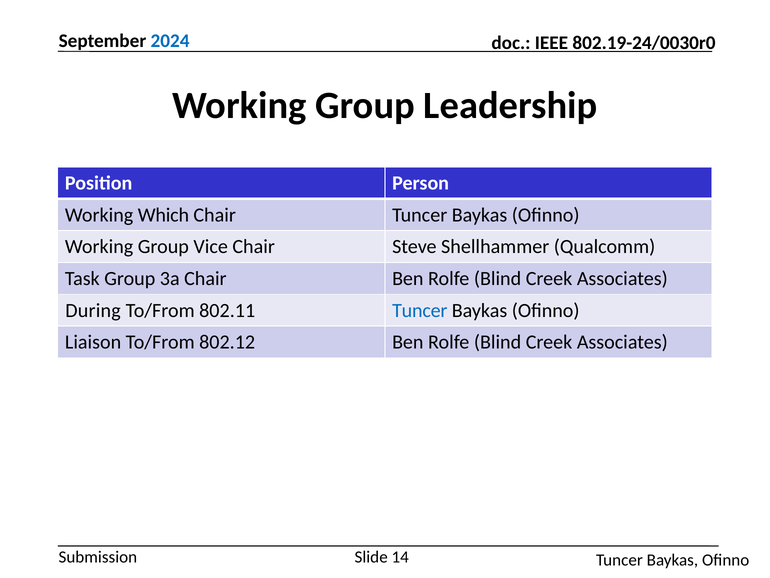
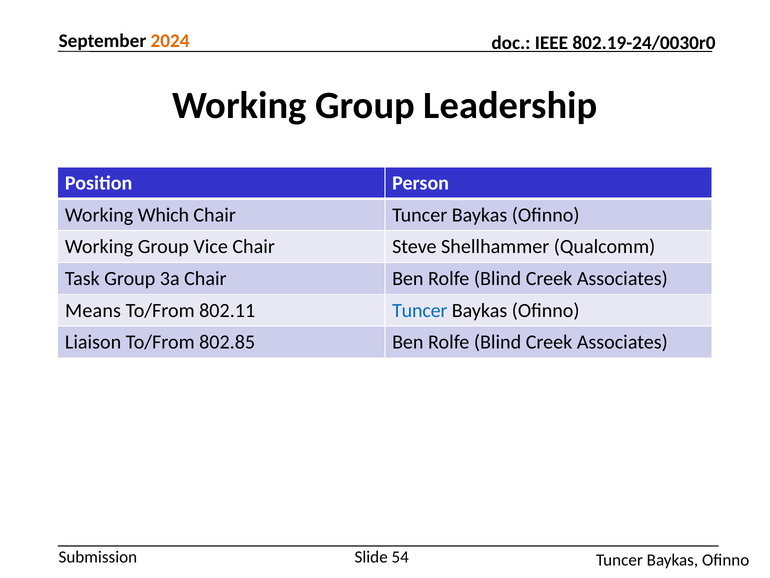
2024 colour: blue -> orange
During: During -> Means
802.12: 802.12 -> 802.85
14: 14 -> 54
